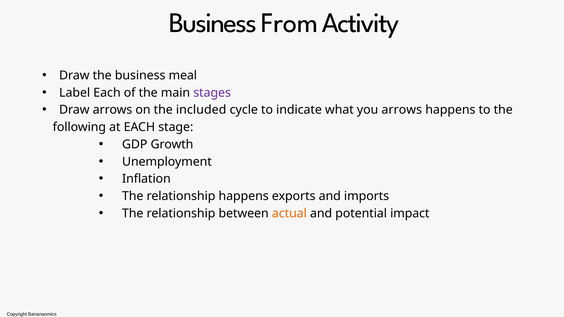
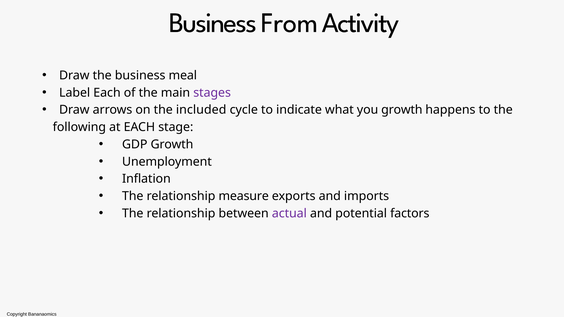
you arrows: arrows -> growth
relationship happens: happens -> measure
actual colour: orange -> purple
impact: impact -> factors
